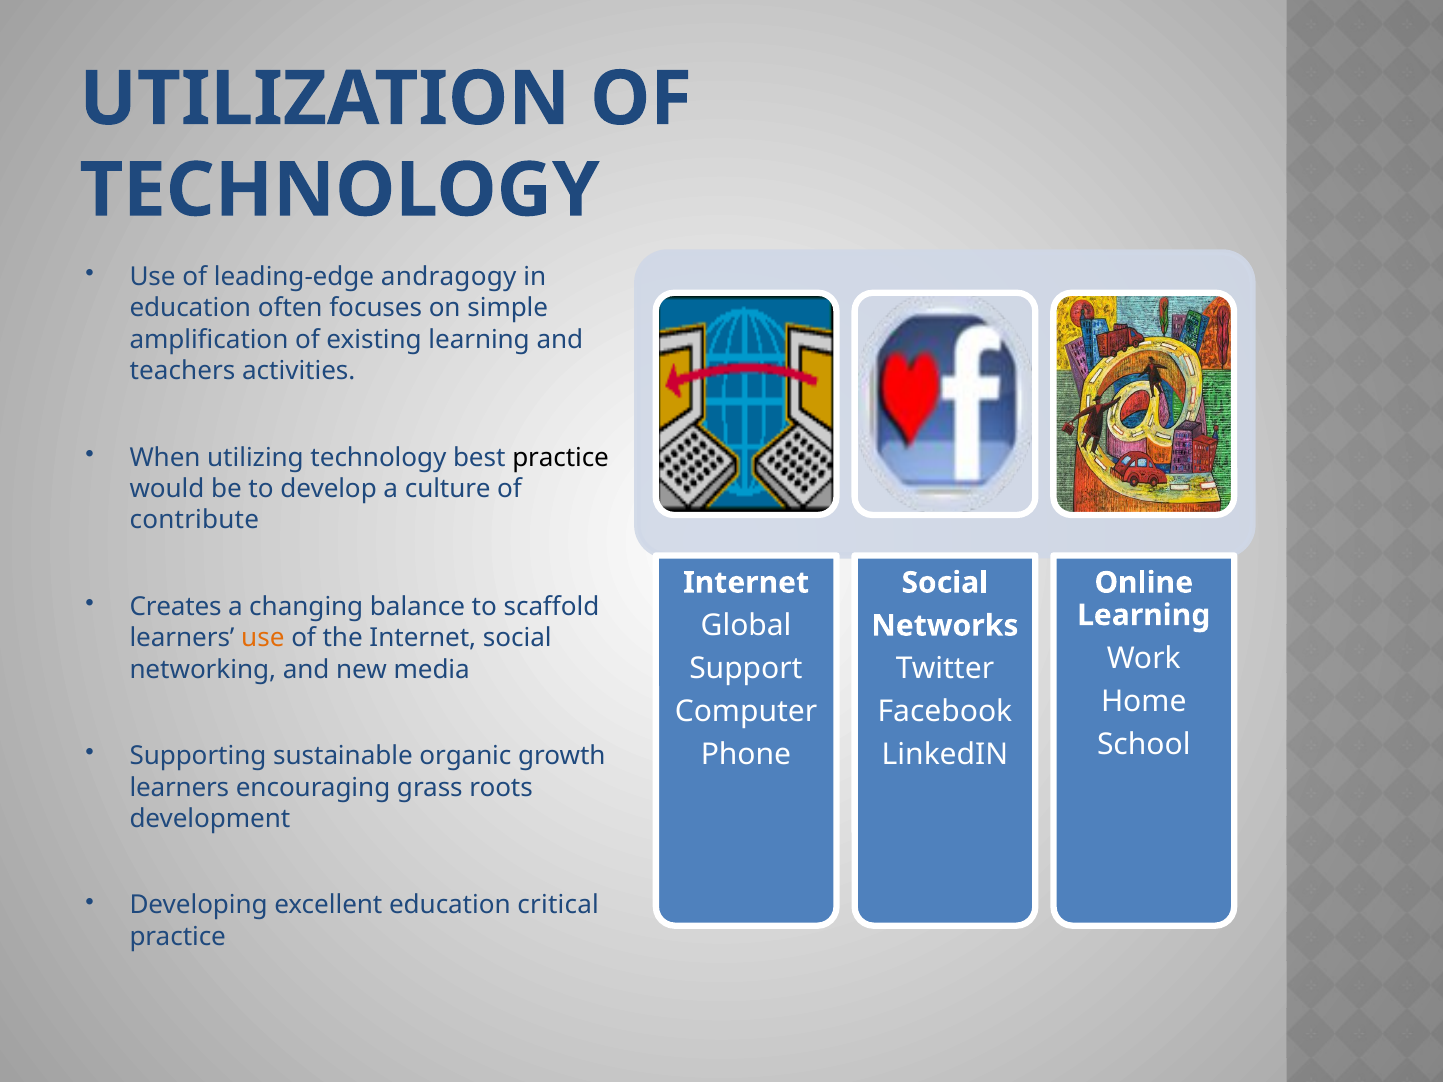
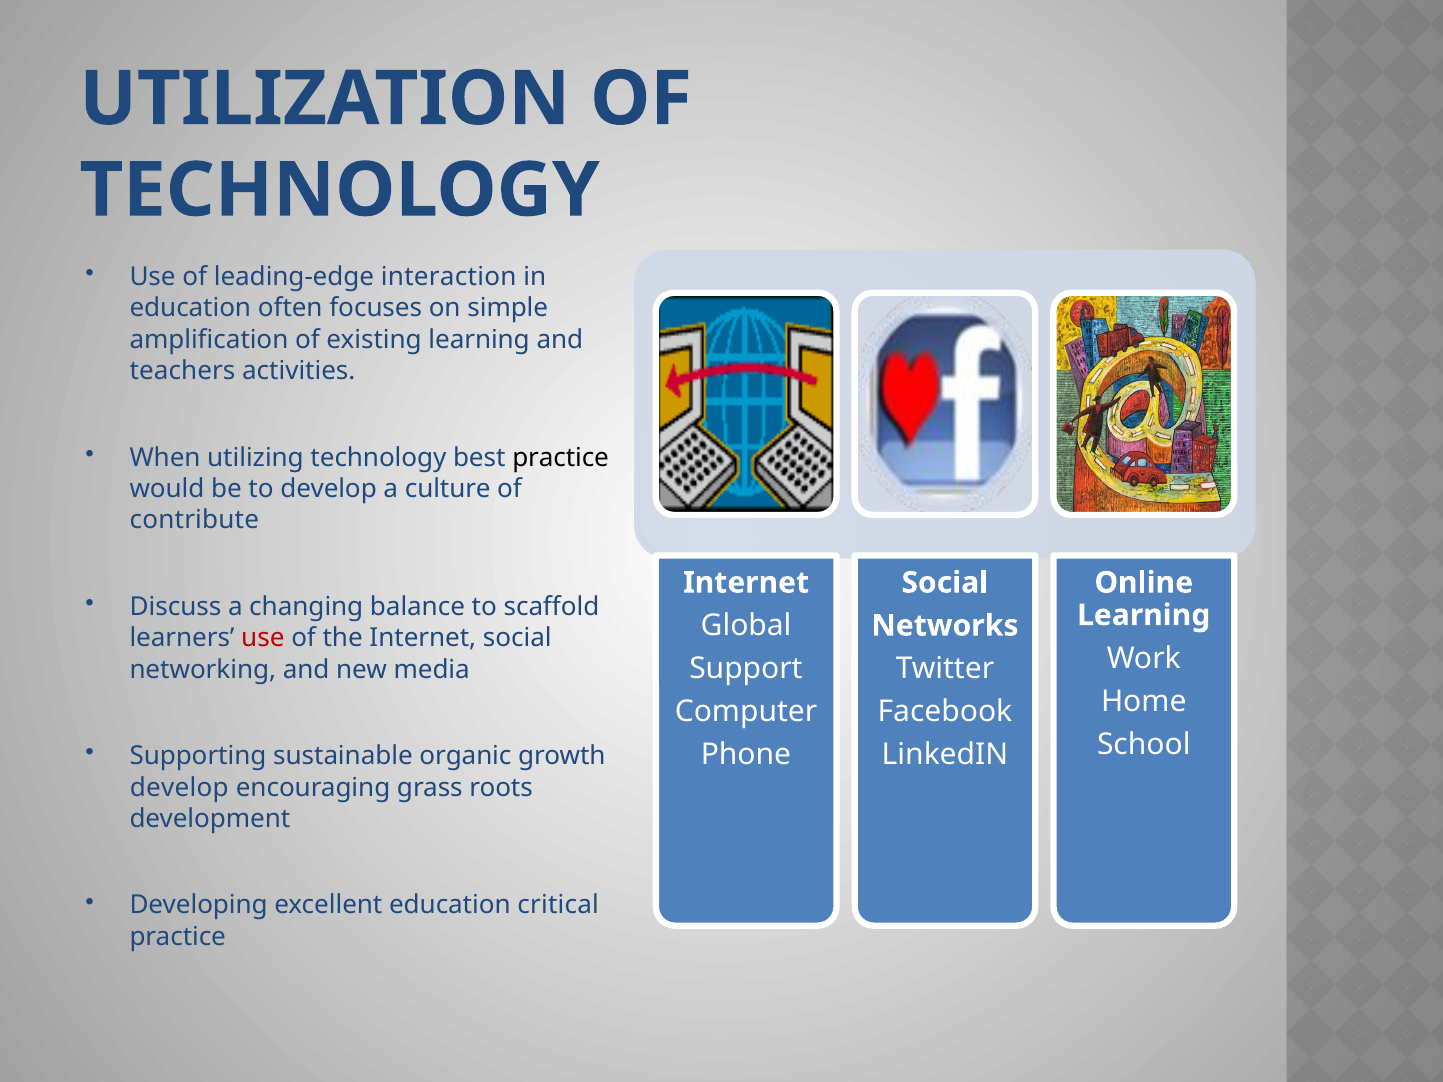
andragogy: andragogy -> interaction
Creates: Creates -> Discuss
use at (263, 638) colour: orange -> red
learners at (179, 788): learners -> develop
